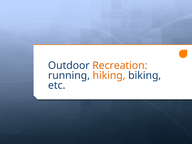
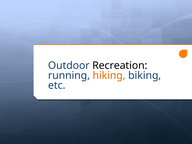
Recreation colour: orange -> black
